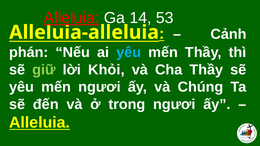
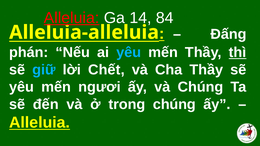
53: 53 -> 84
Cảnh: Cảnh -> Ðấng
thì underline: none -> present
giữ colour: light green -> light blue
Khỏi: Khỏi -> Chết
trong ngươi: ngươi -> chúng
